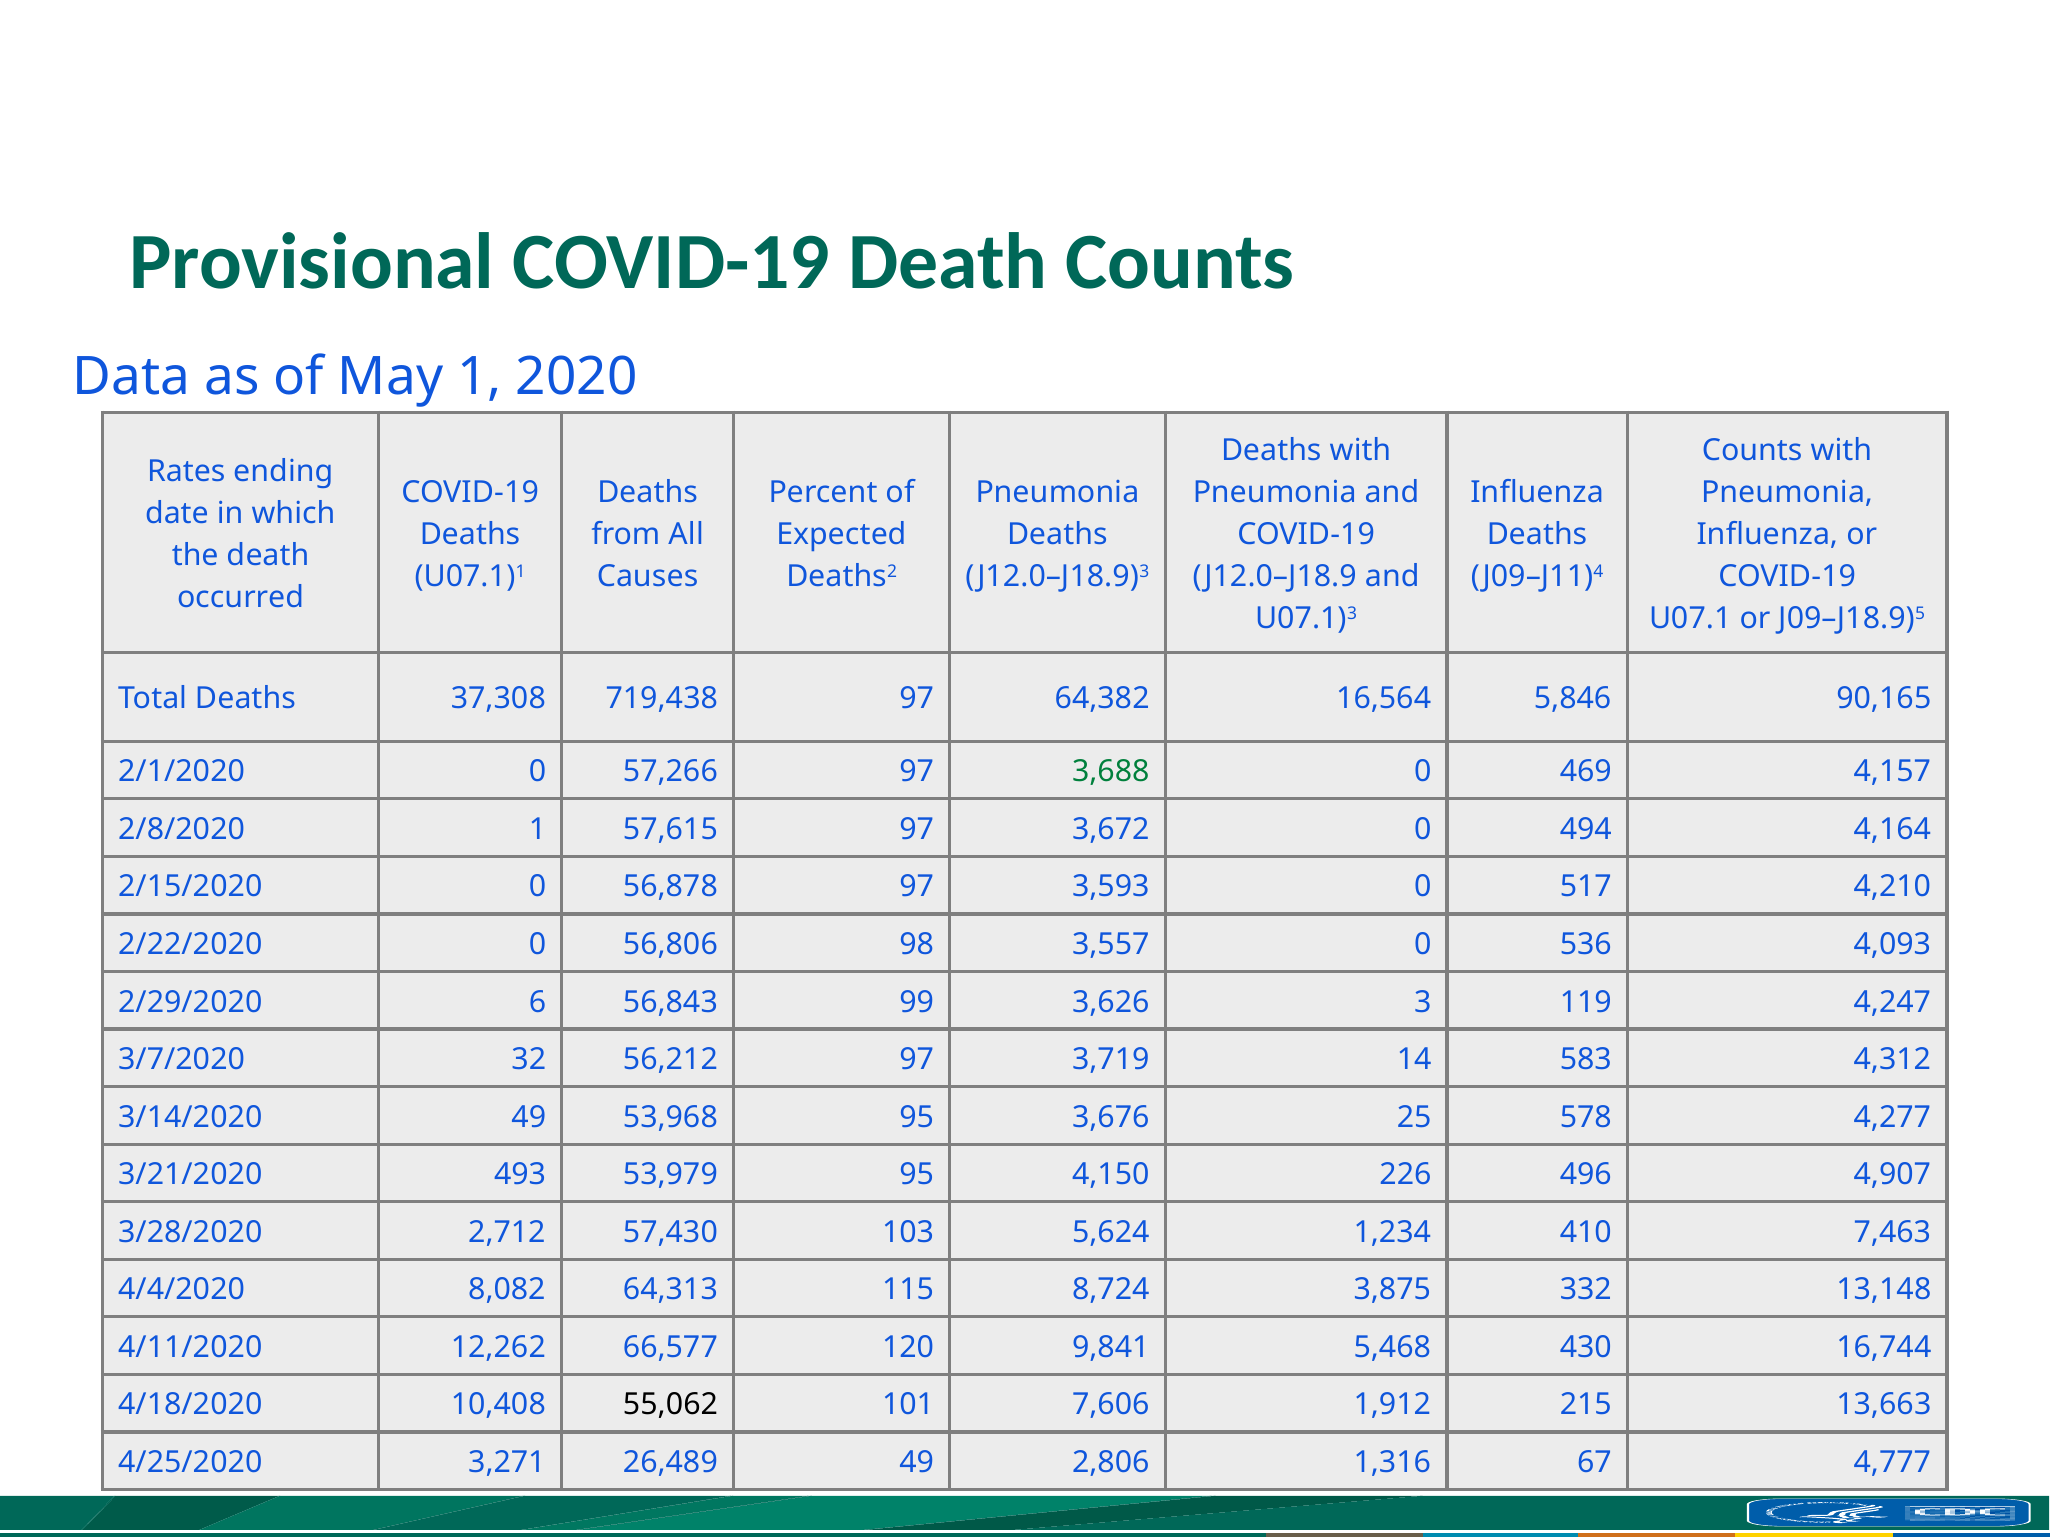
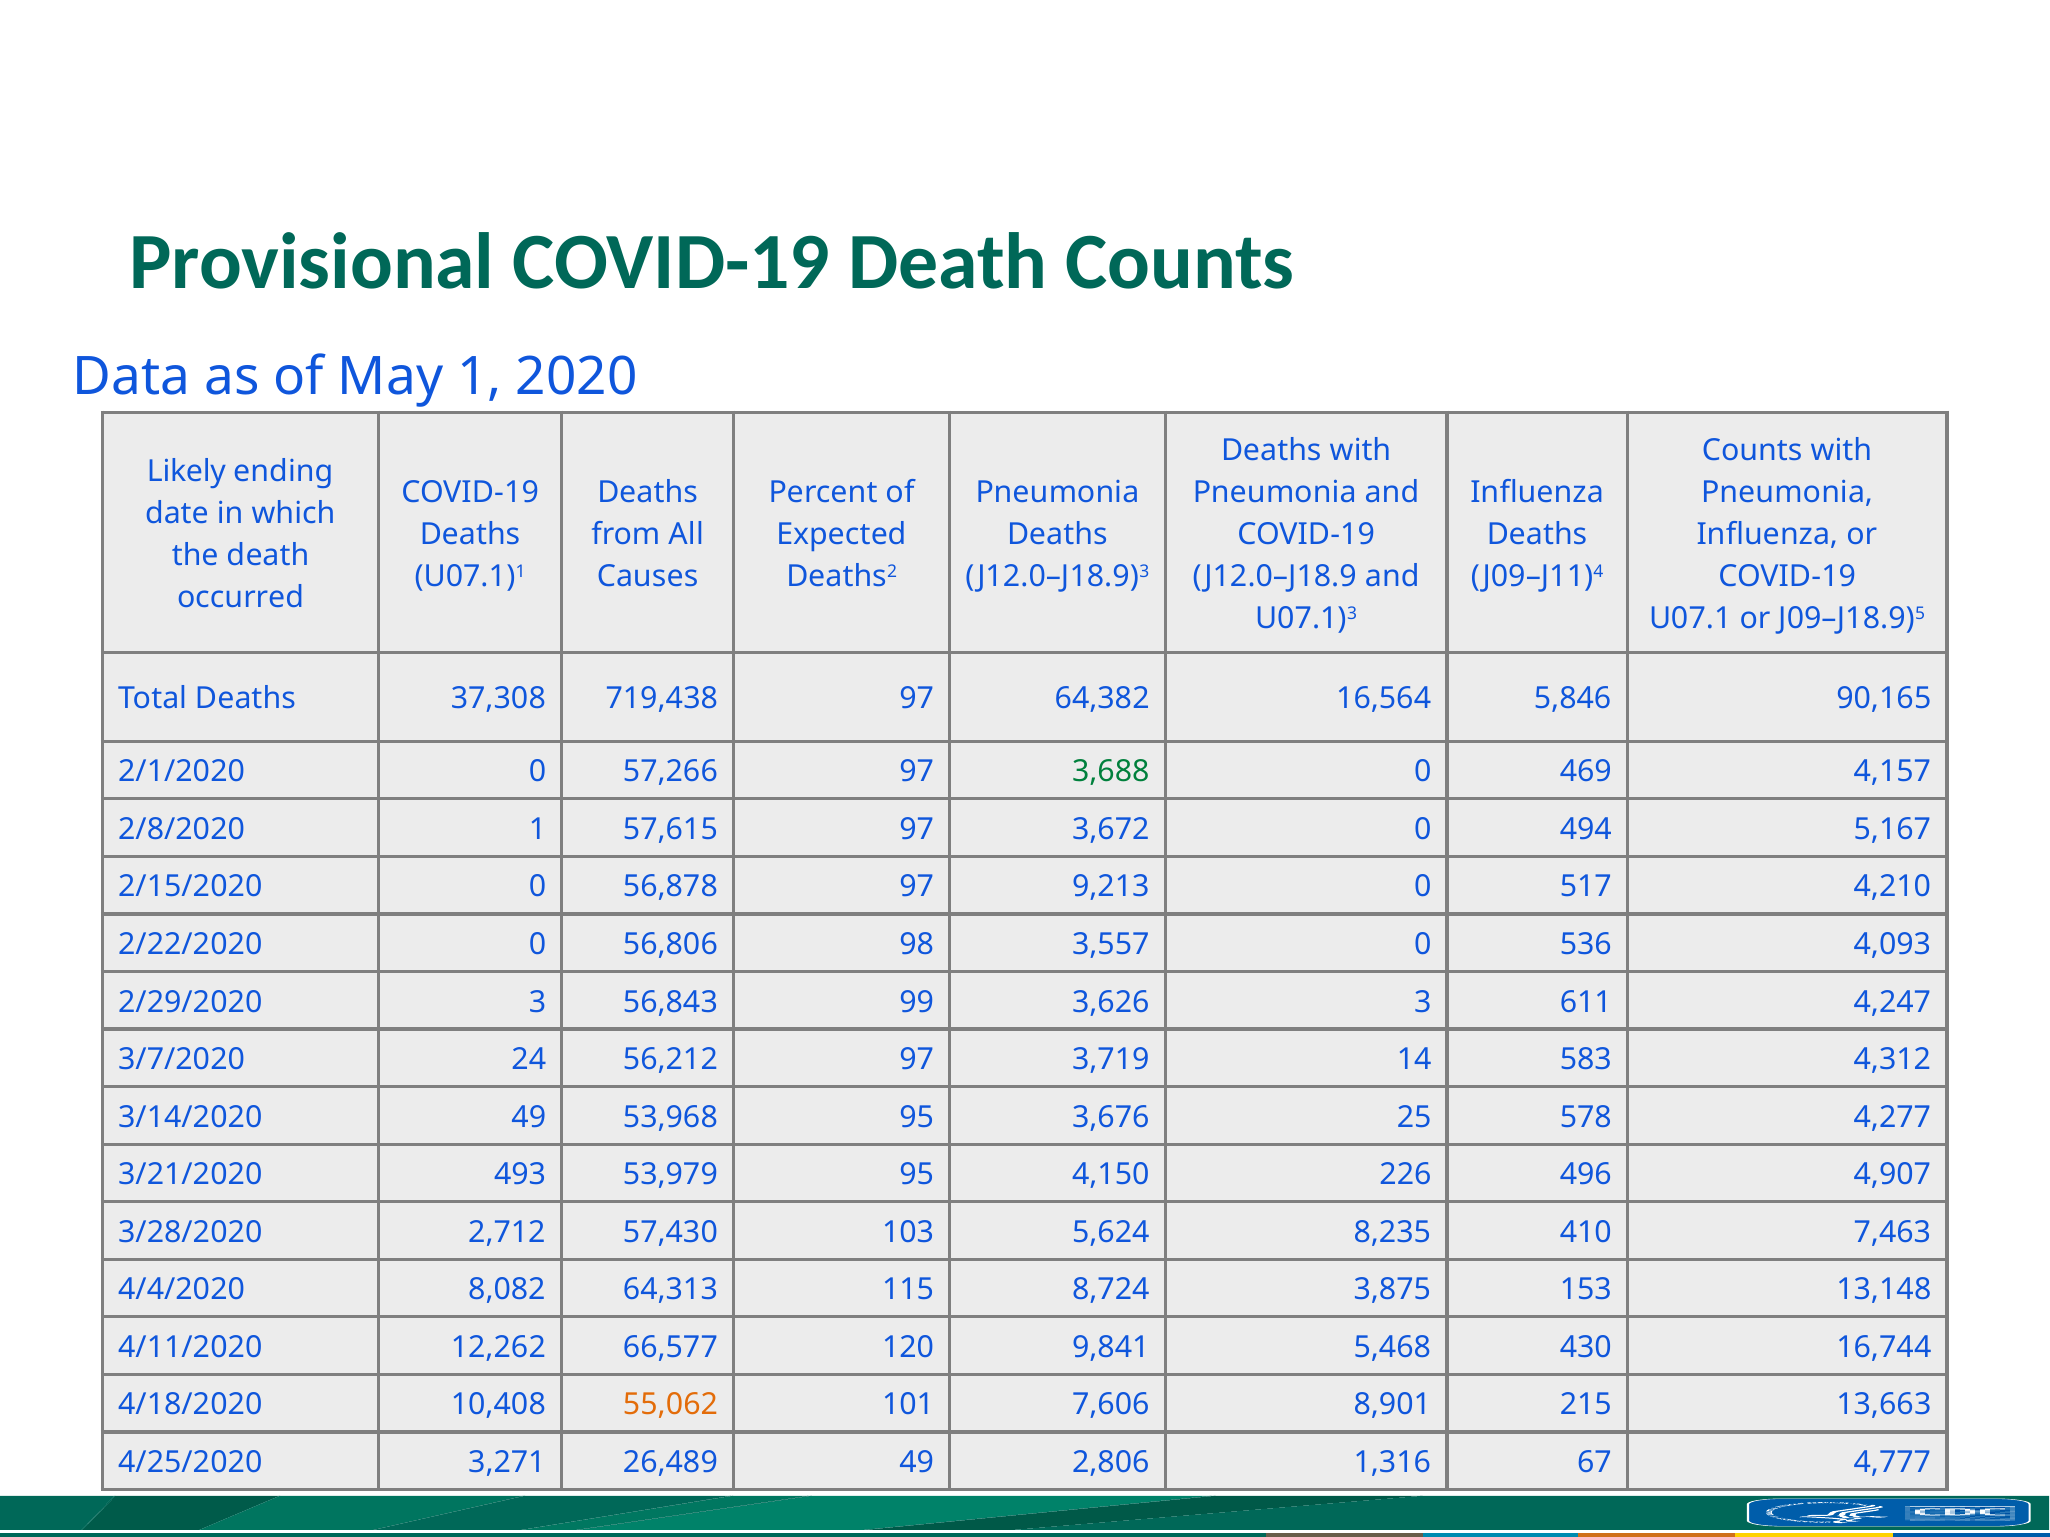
Rates: Rates -> Likely
4,164: 4,164 -> 5,167
3,593: 3,593 -> 9,213
2/29/2020 6: 6 -> 3
119: 119 -> 611
32: 32 -> 24
1,234: 1,234 -> 8,235
332: 332 -> 153
55,062 colour: black -> orange
1,912: 1,912 -> 8,901
